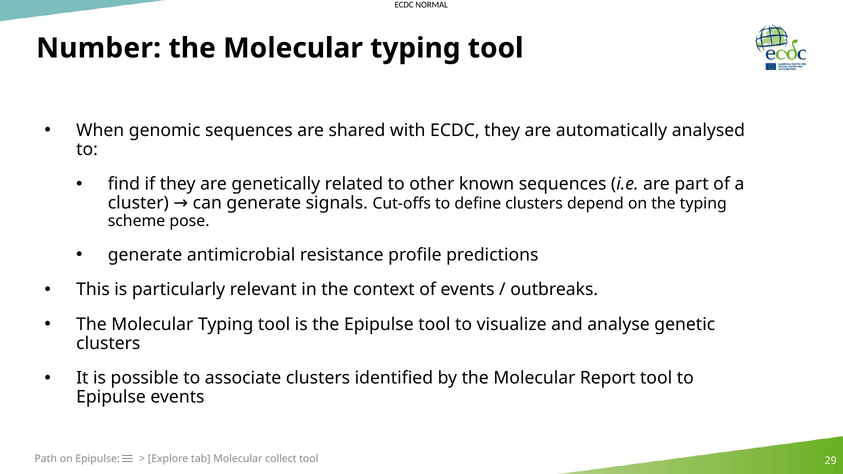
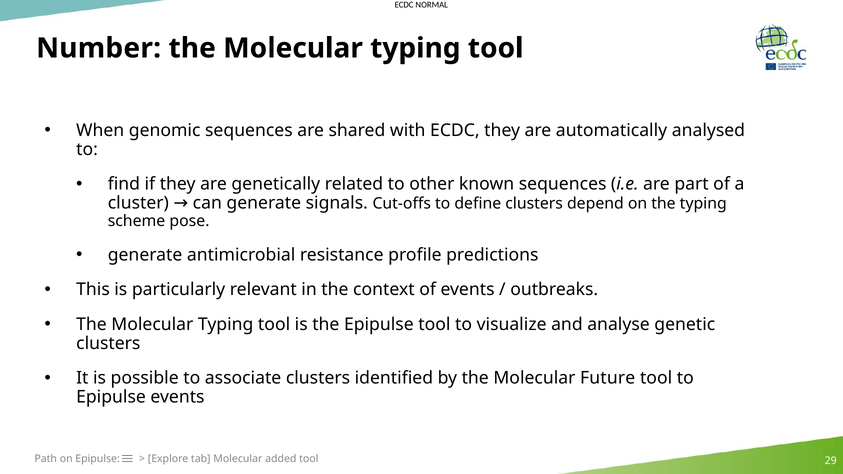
Report: Report -> Future
collect: collect -> added
